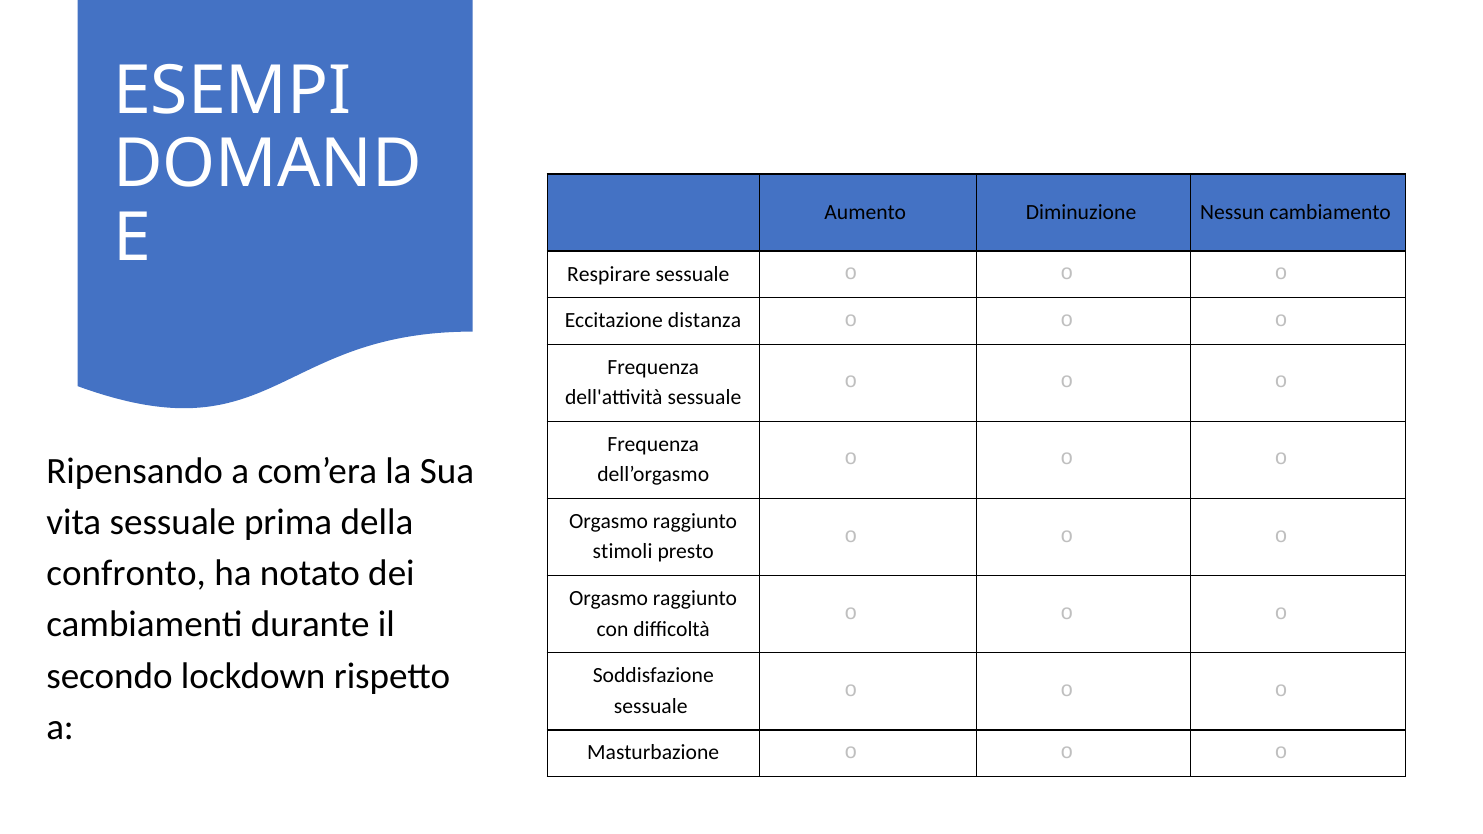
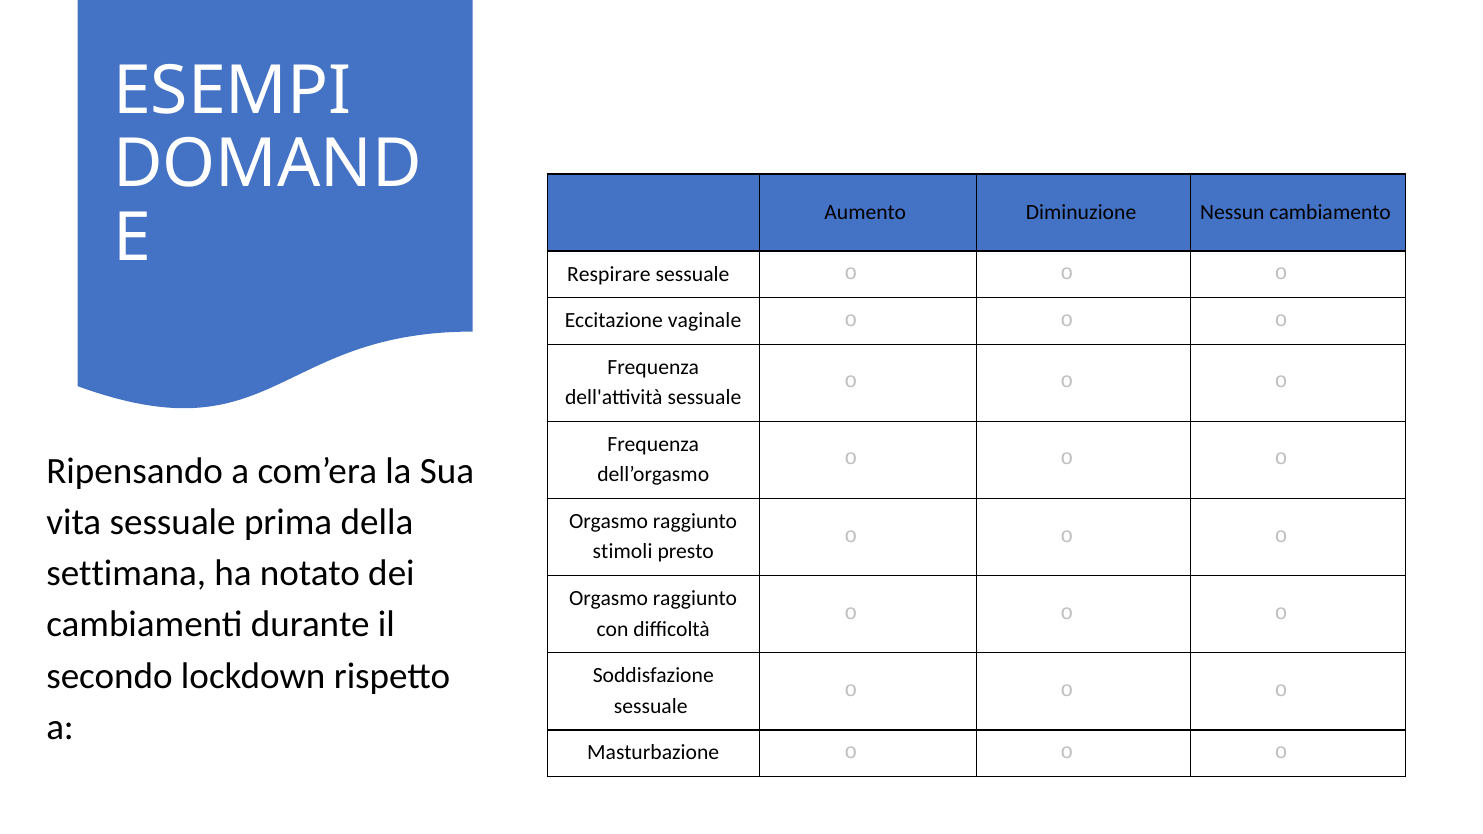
distanza: distanza -> vaginale
confronto: confronto -> settimana
